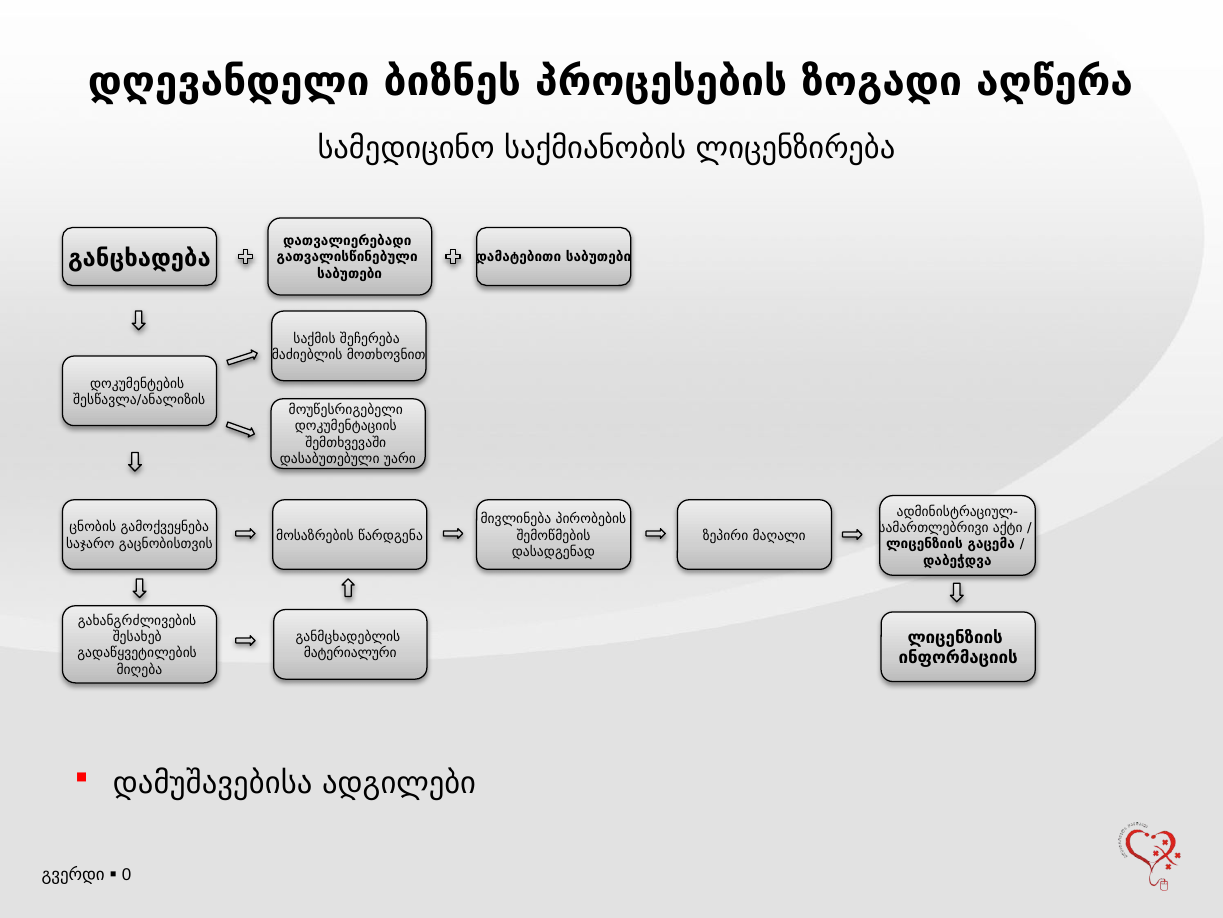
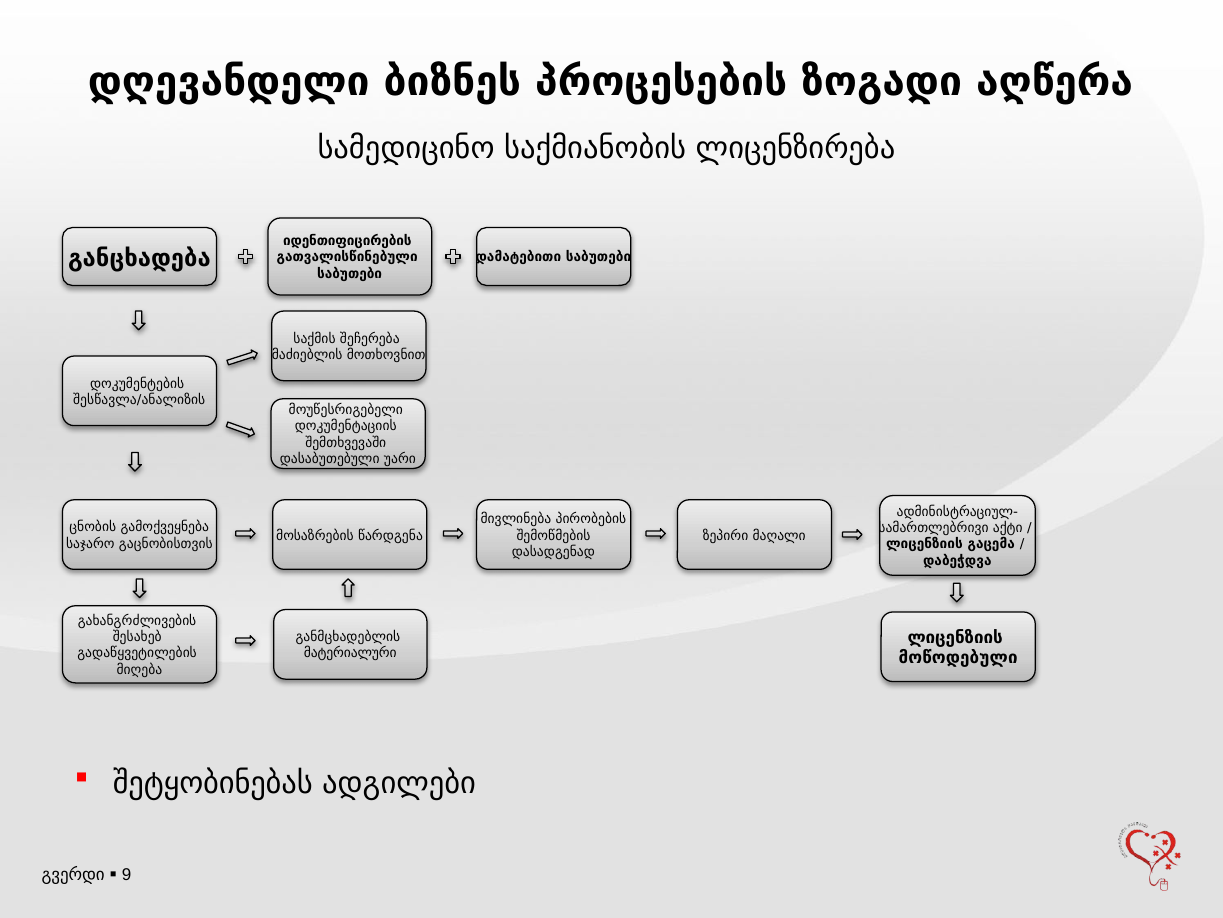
დათვალიერებადი: დათვალიერებადი -> იდენთიფიცირების
ინფორმაციის: ინფორმაციის -> მოწოდებული
დამუშავებისა: დამუშავებისა -> შეტყობინებას
0: 0 -> 9
